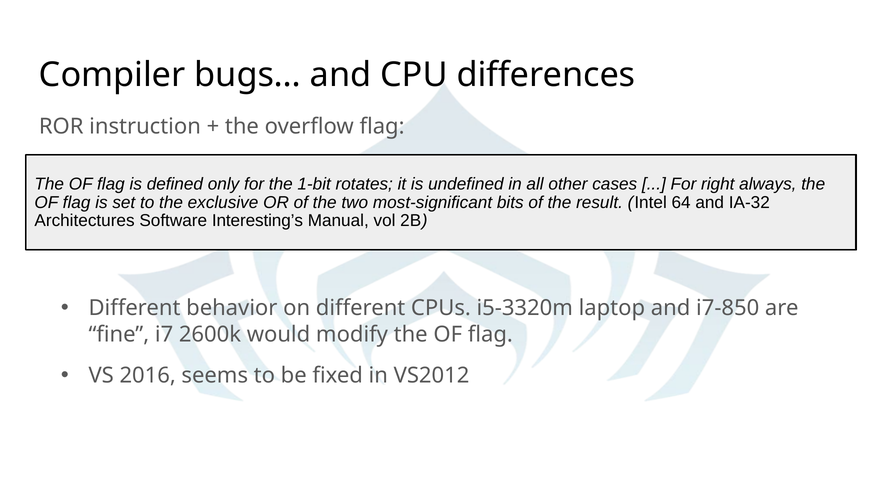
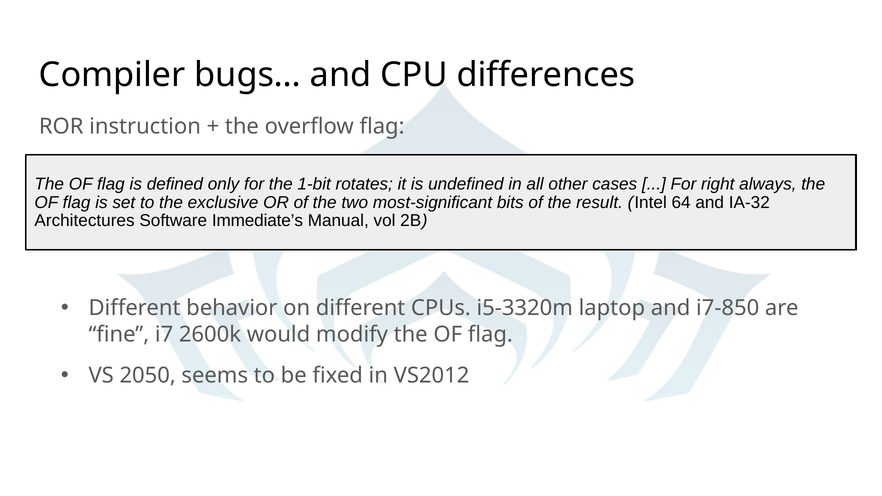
Interesting’s: Interesting’s -> Immediate’s
2016: 2016 -> 2050
